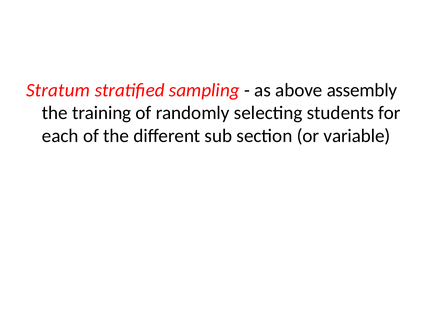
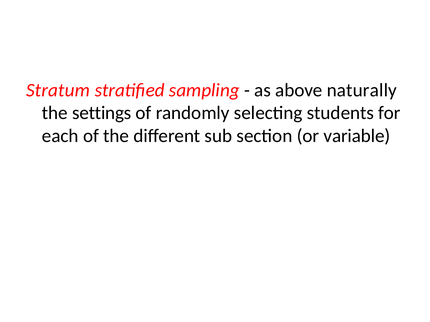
assembly: assembly -> naturally
training: training -> settings
